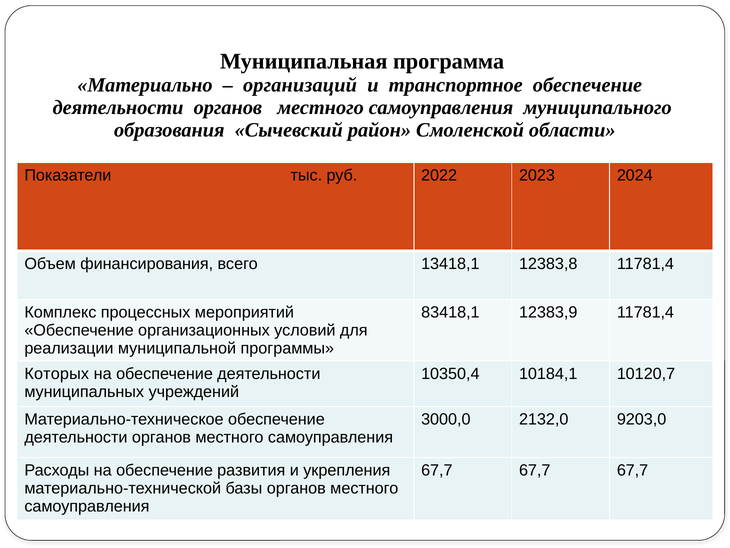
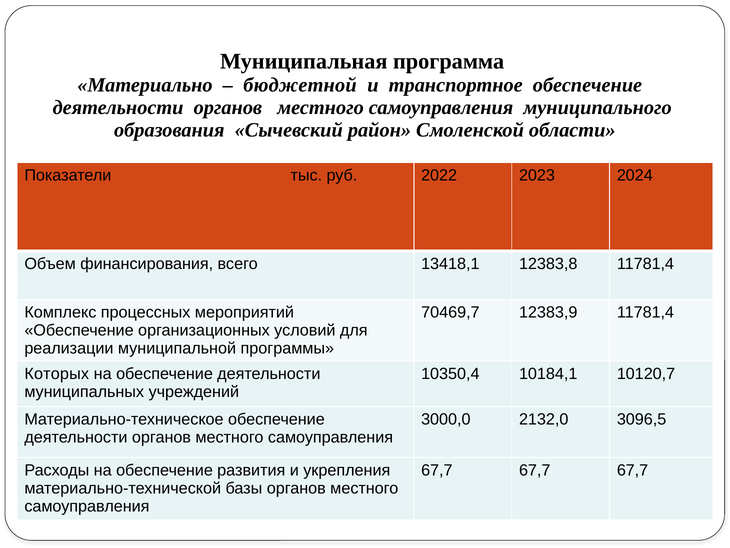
организаций: организаций -> бюджетной
83418,1: 83418,1 -> 70469,7
9203,0: 9203,0 -> 3096,5
